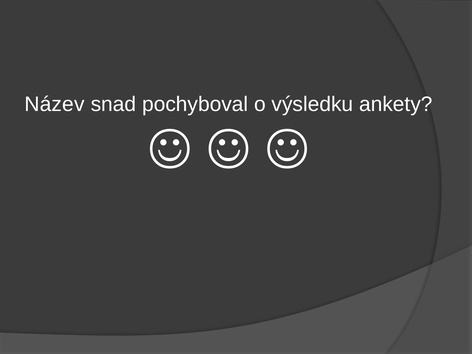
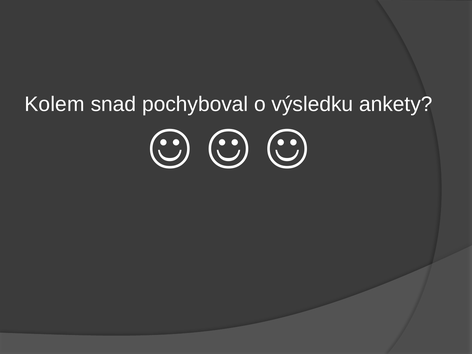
Název: Název -> Kolem
